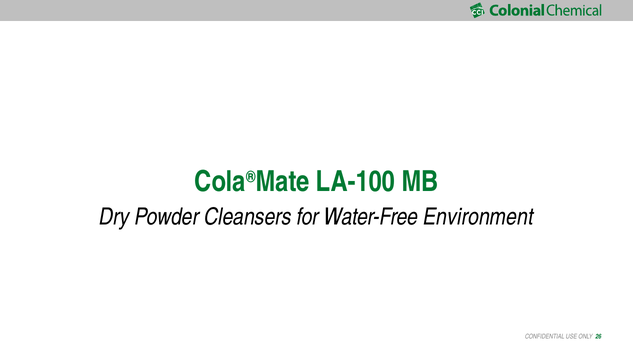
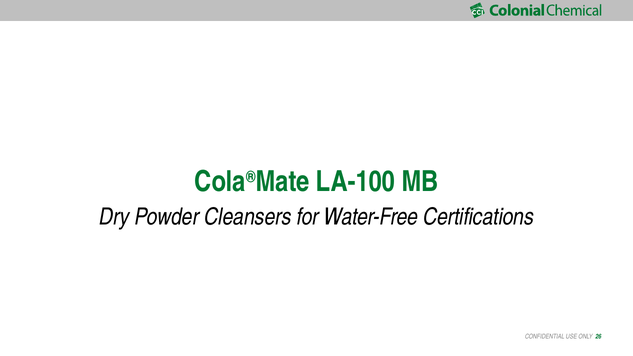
Environment: Environment -> Certifications
